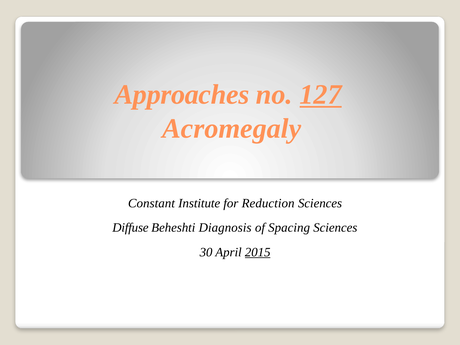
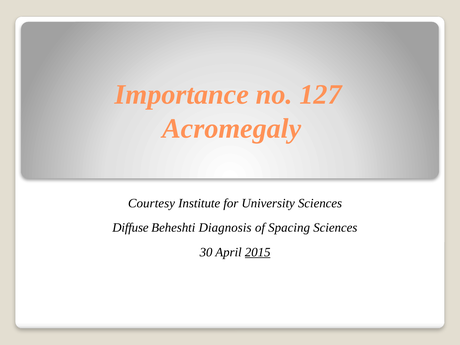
Approaches: Approaches -> Importance
127 underline: present -> none
Constant: Constant -> Courtesy
Reduction: Reduction -> University
